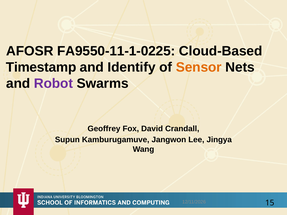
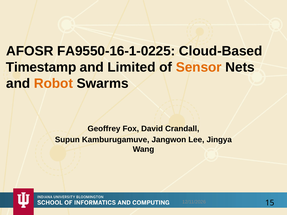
FA9550-11-1-0225: FA9550-11-1-0225 -> FA9550-16-1-0225
Identify: Identify -> Limited
Robot colour: purple -> orange
